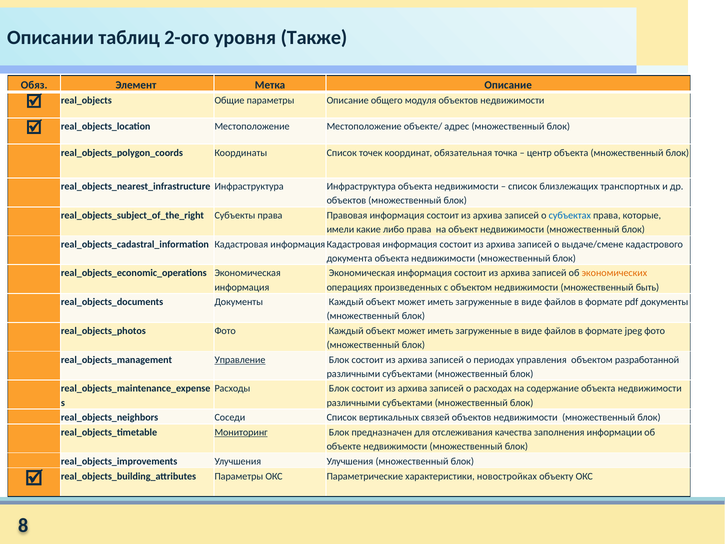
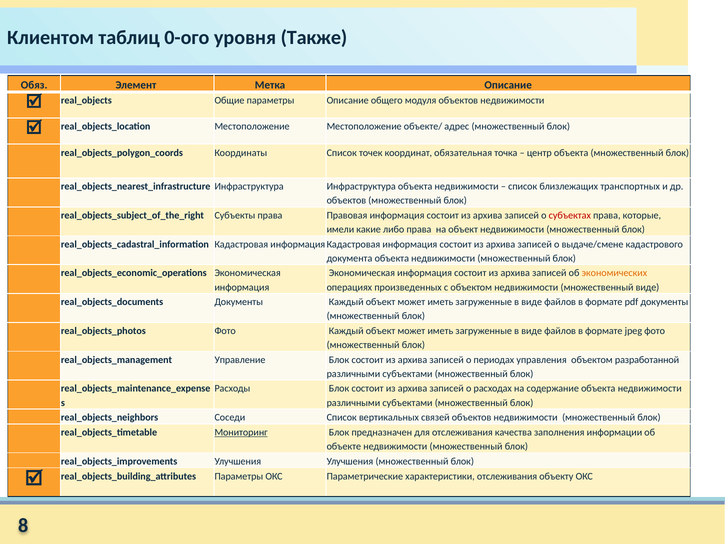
Описании: Описании -> Клиентом
2-ого: 2-ого -> 0-ого
субъектах colour: blue -> red
множественный быть: быть -> виде
Управление underline: present -> none
характеристики новостройках: новостройках -> отслеживания
